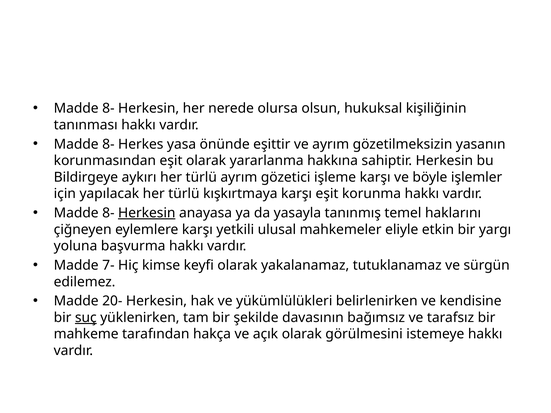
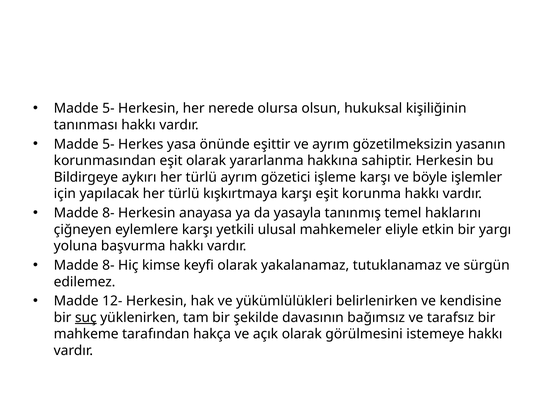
8- at (108, 108): 8- -> 5-
8- at (108, 144): 8- -> 5-
Herkesin at (147, 213) underline: present -> none
7- at (108, 265): 7- -> 8-
20-: 20- -> 12-
